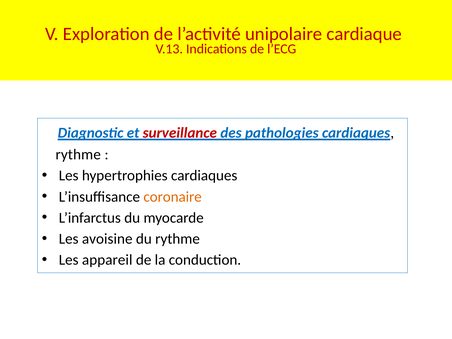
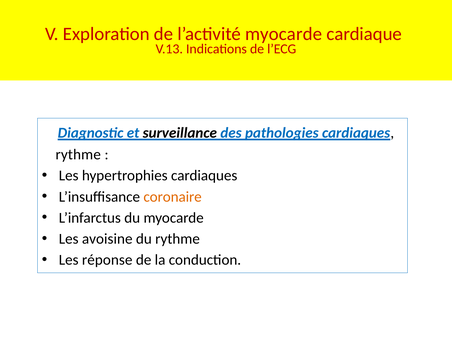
l’activité unipolaire: unipolaire -> myocarde
surveillance colour: red -> black
appareil: appareil -> réponse
